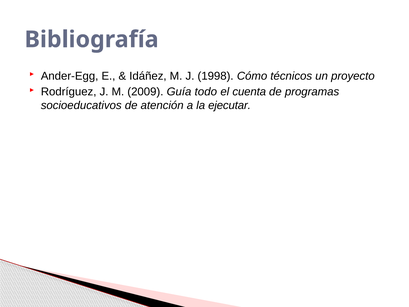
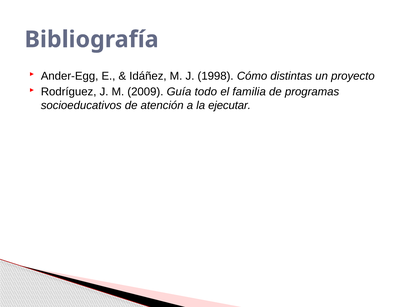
técnicos: técnicos -> distintas
cuenta: cuenta -> familia
